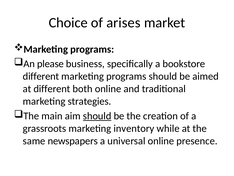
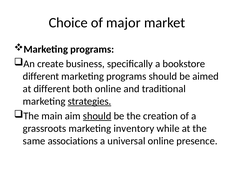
arises: arises -> major
please: please -> create
strategies underline: none -> present
newspapers: newspapers -> associations
